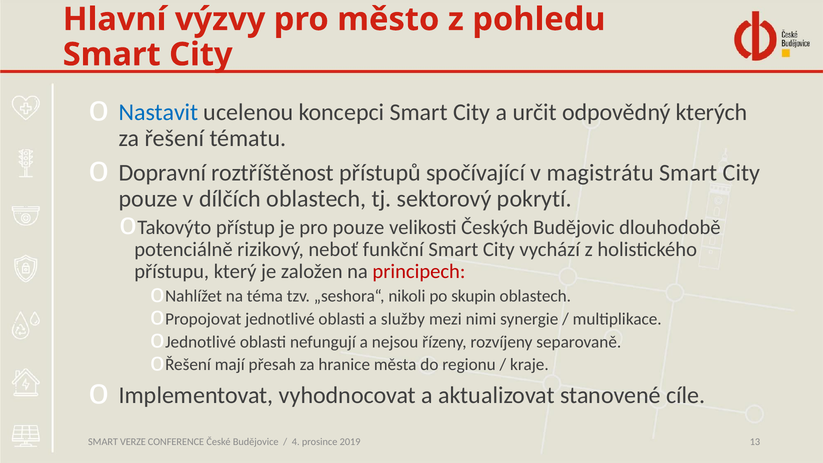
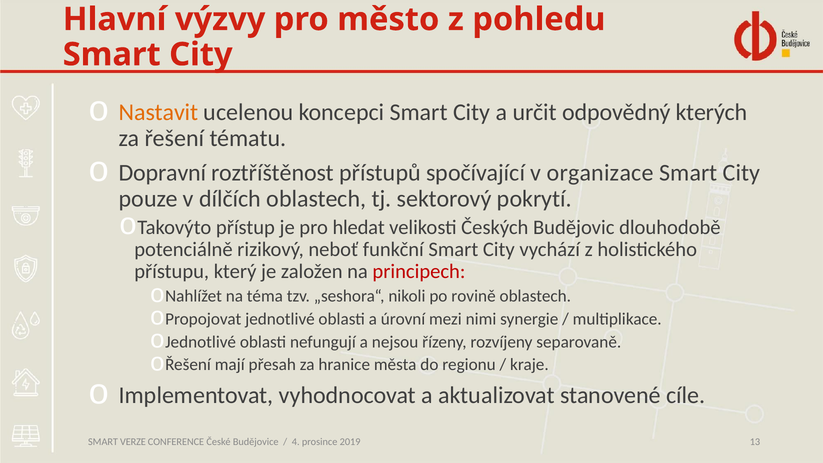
Nastavit colour: blue -> orange
magistrátu: magistrátu -> organizace
pro pouze: pouze -> hledat
skupin: skupin -> rovině
služby: služby -> úrovní
